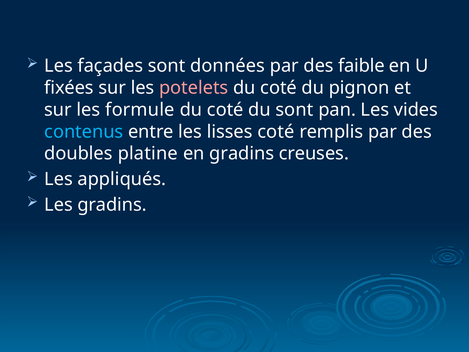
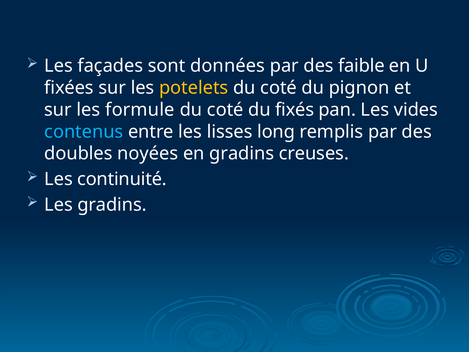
potelets colour: pink -> yellow
du sont: sont -> fixés
lisses coté: coté -> long
platine: platine -> noyées
appliqués: appliqués -> continuité
